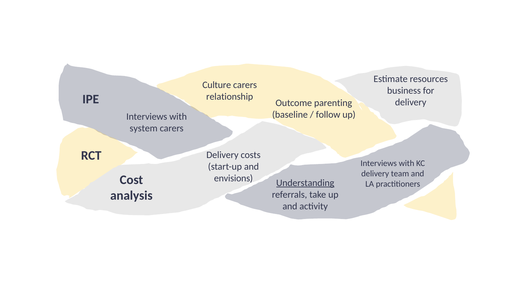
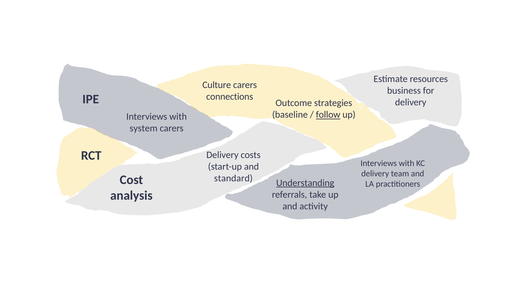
relationship: relationship -> connections
parenting: parenting -> strategies
follow underline: none -> present
envisions: envisions -> standard
